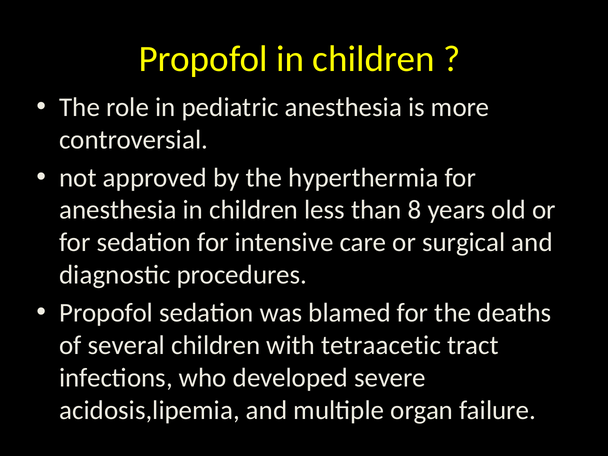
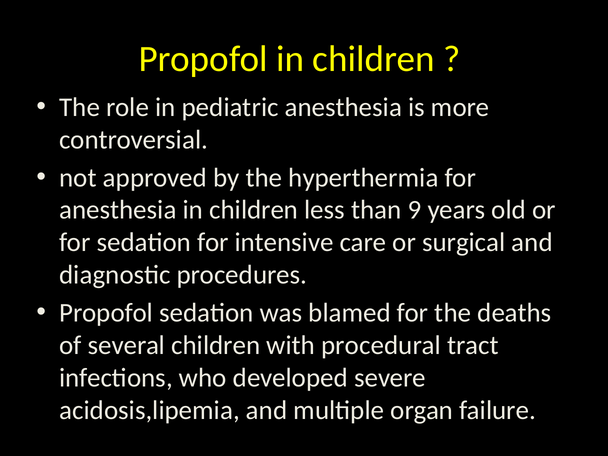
8: 8 -> 9
tetraacetic: tetraacetic -> procedural
